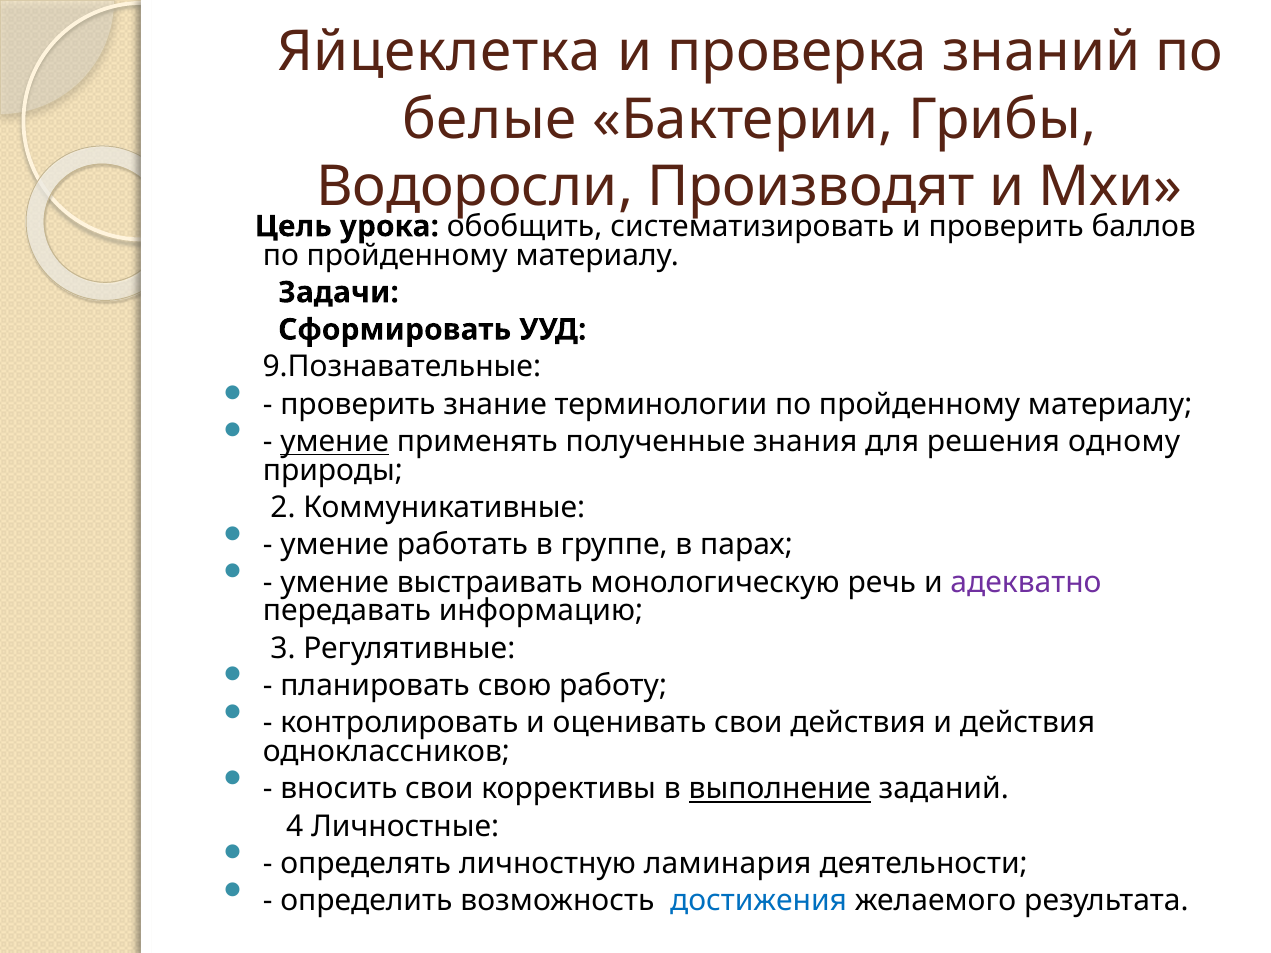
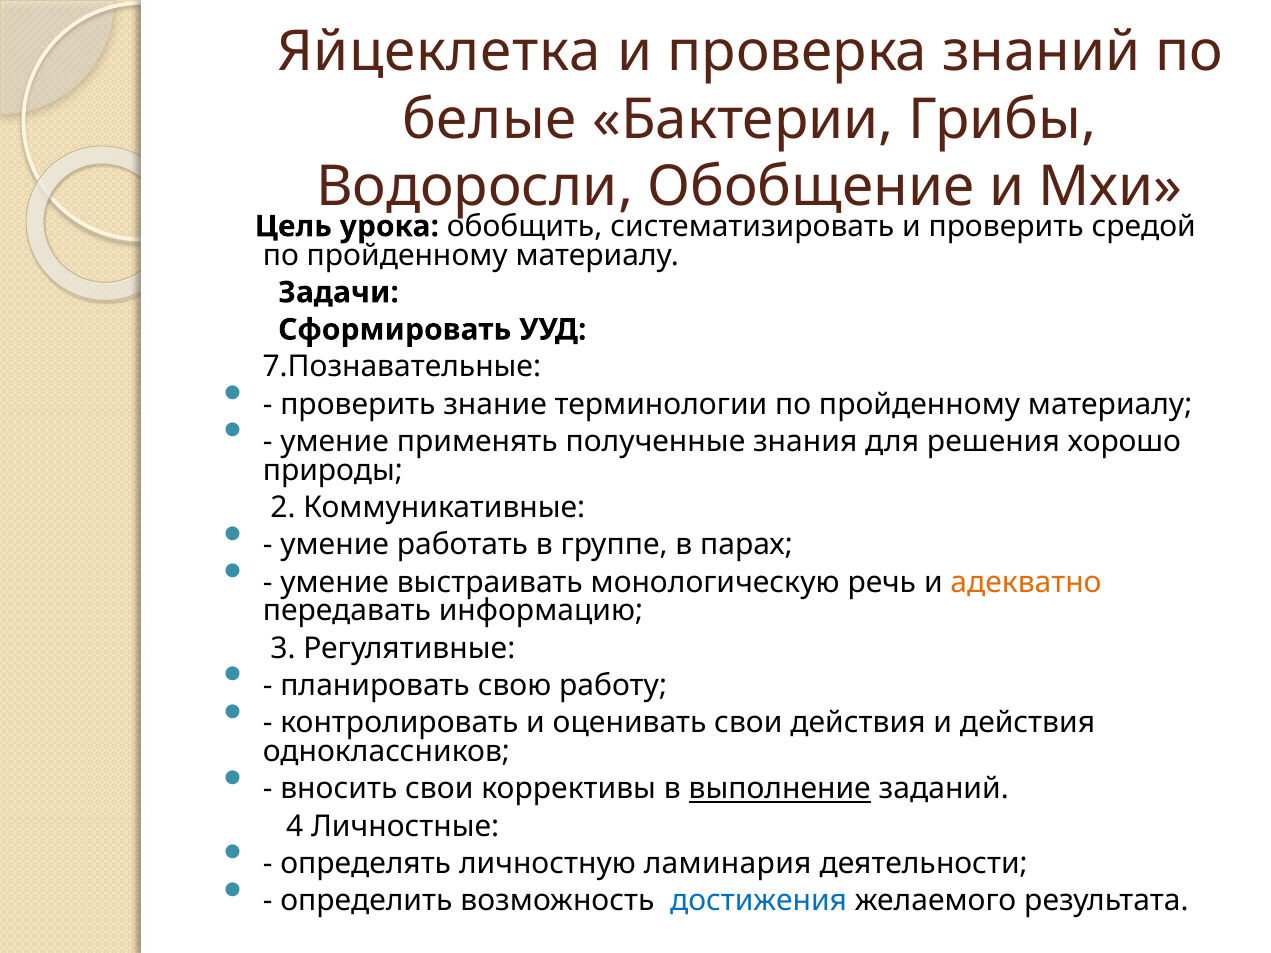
Производят: Производят -> Обобщение
баллов: баллов -> средой
9.Познавательные: 9.Познавательные -> 7.Познавательные
умение at (335, 442) underline: present -> none
одному: одному -> хорошо
адекватно colour: purple -> orange
